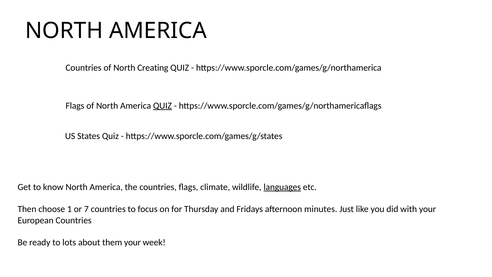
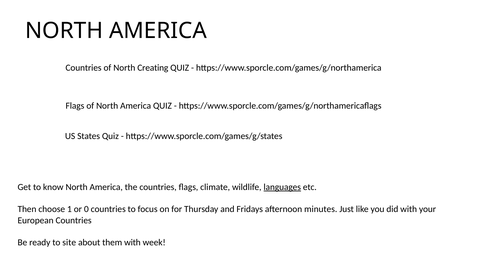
QUIZ at (162, 106) underline: present -> none
7: 7 -> 0
lots: lots -> site
them your: your -> with
